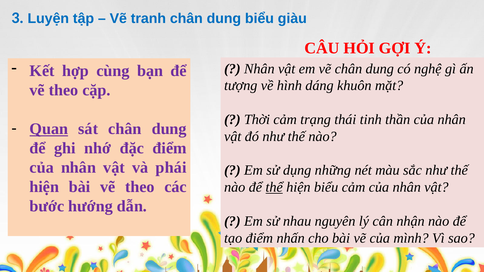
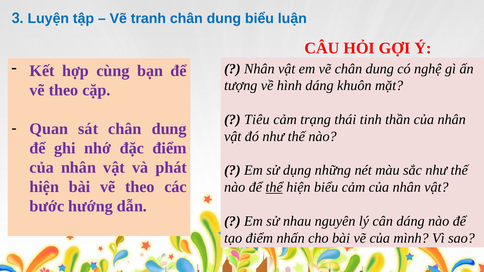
giàu: giàu -> luận
Thời: Thời -> Tiêu
Quan underline: present -> none
phái: phái -> phát
cân nhận: nhận -> dáng
